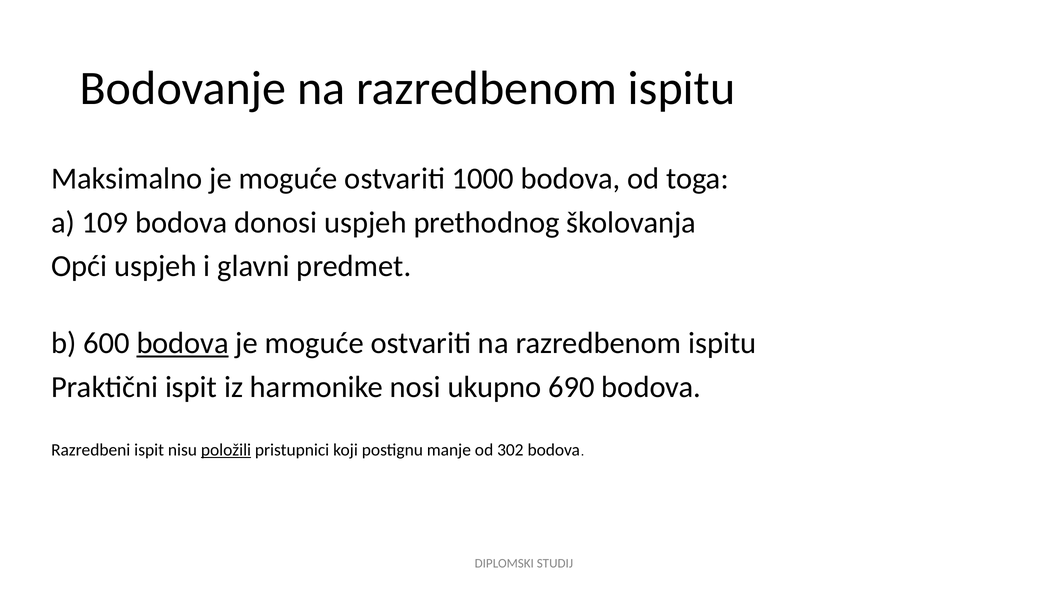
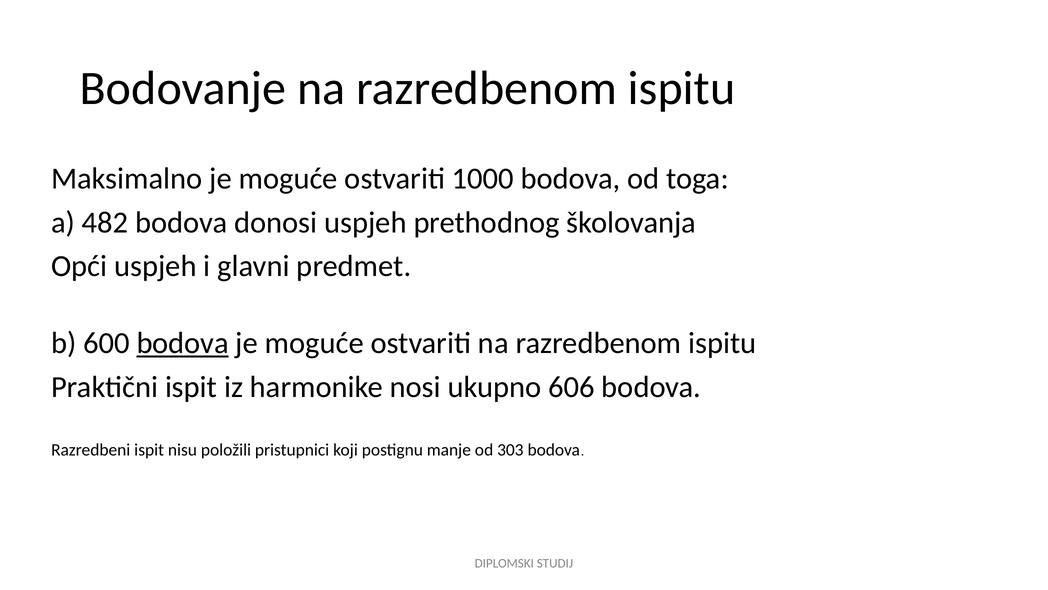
109: 109 -> 482
690: 690 -> 606
položili underline: present -> none
302: 302 -> 303
